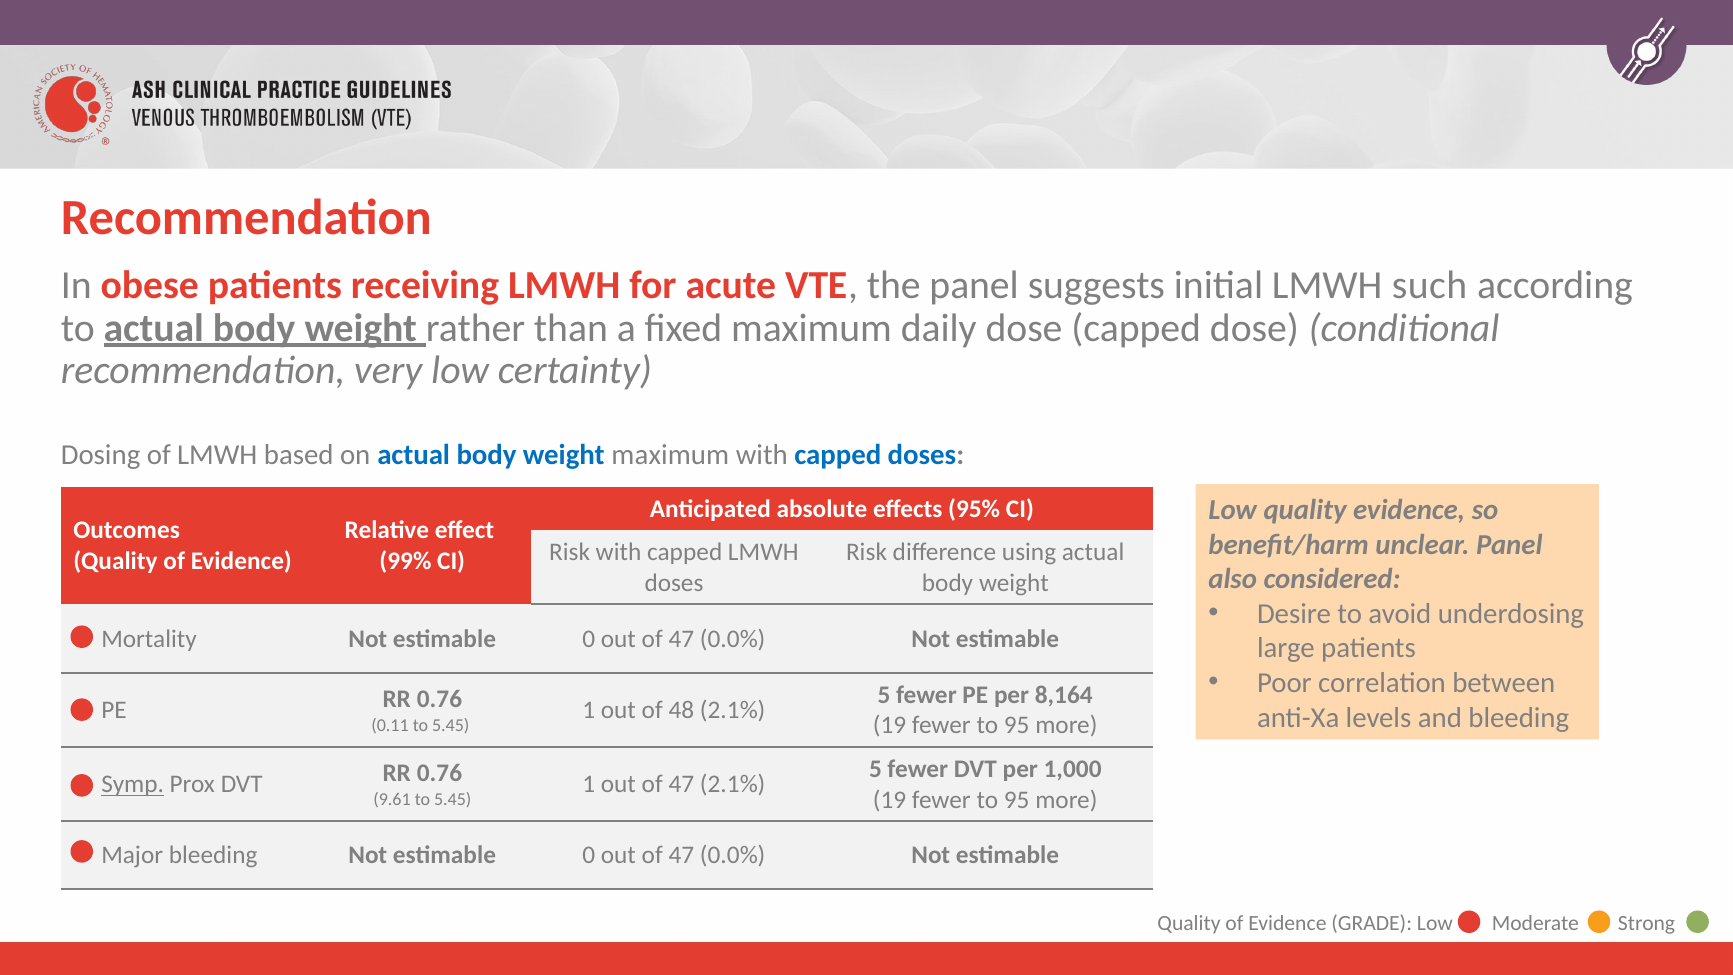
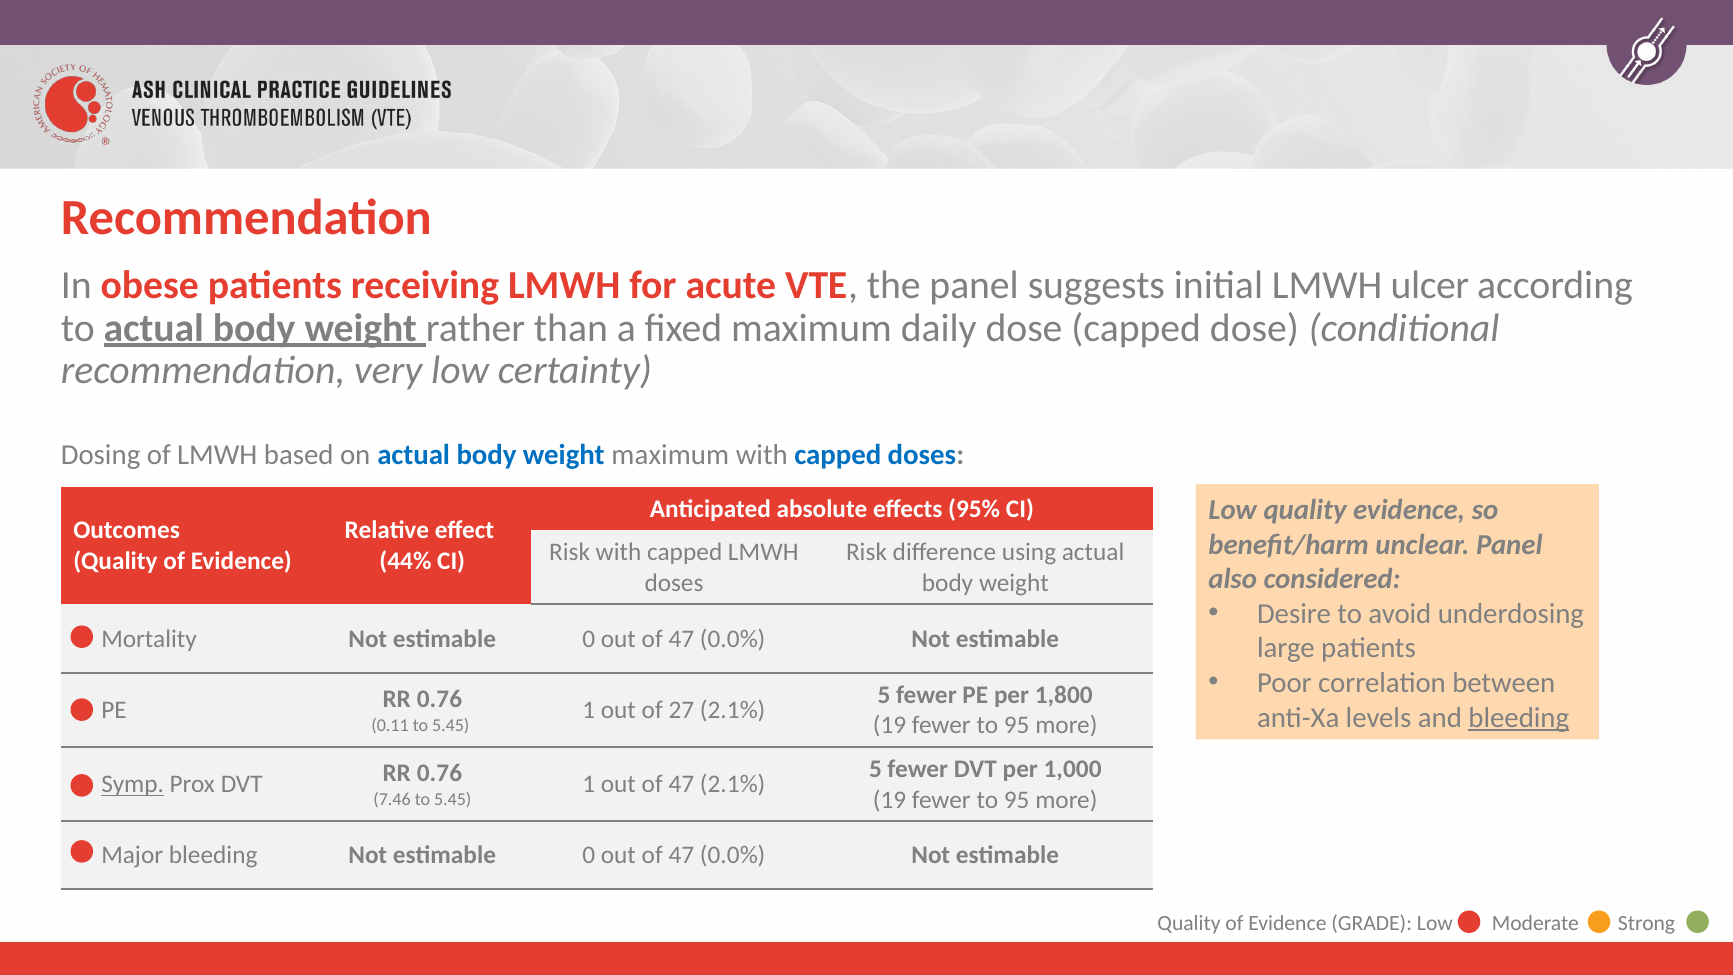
such: such -> ulcer
99%: 99% -> 44%
8,164: 8,164 -> 1,800
48: 48 -> 27
bleeding at (1519, 718) underline: none -> present
9.61: 9.61 -> 7.46
